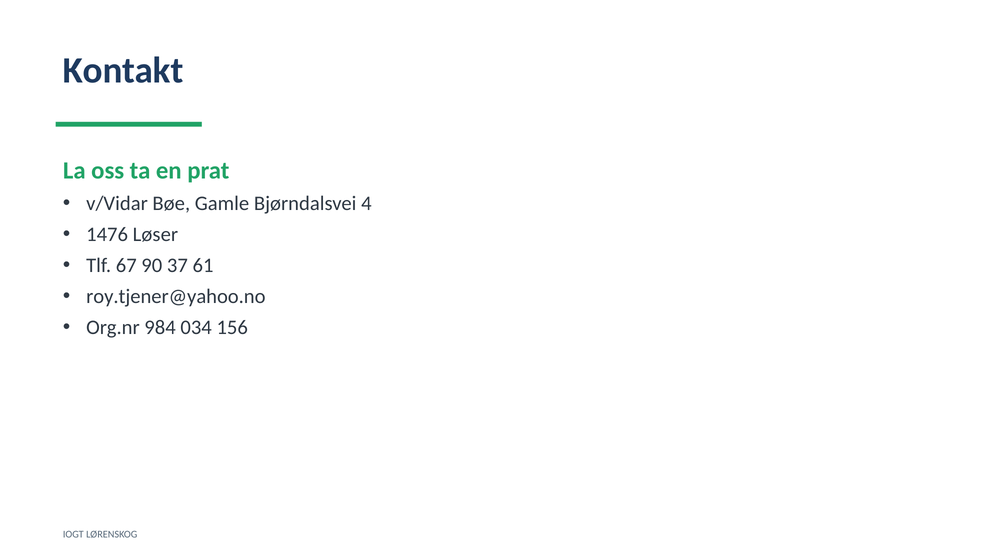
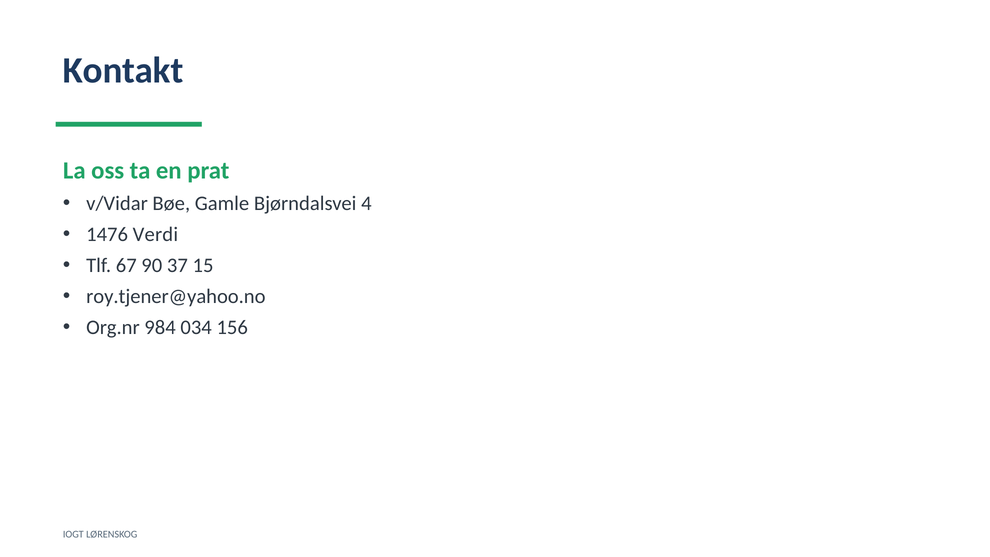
Løser: Løser -> Verdi
61: 61 -> 15
